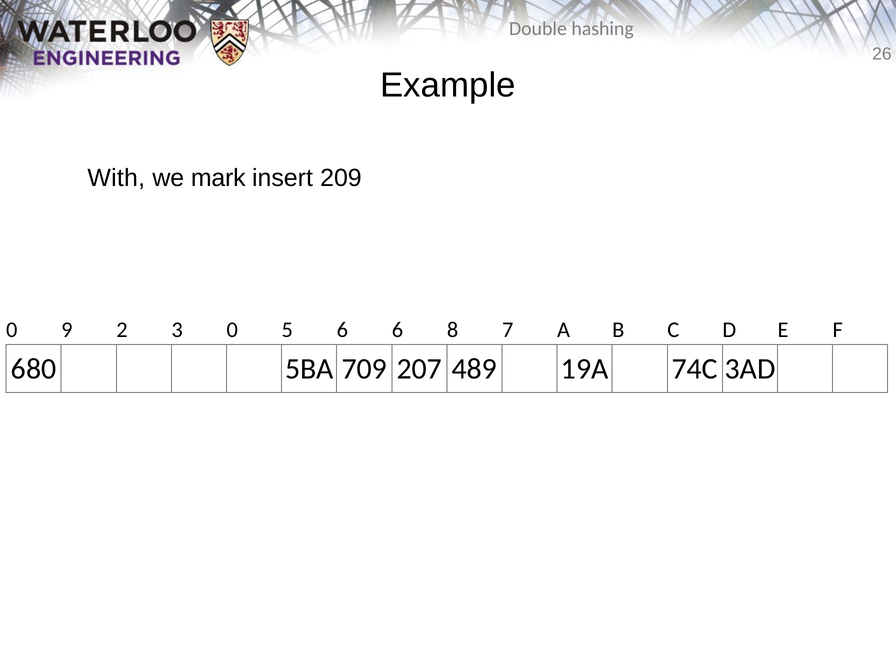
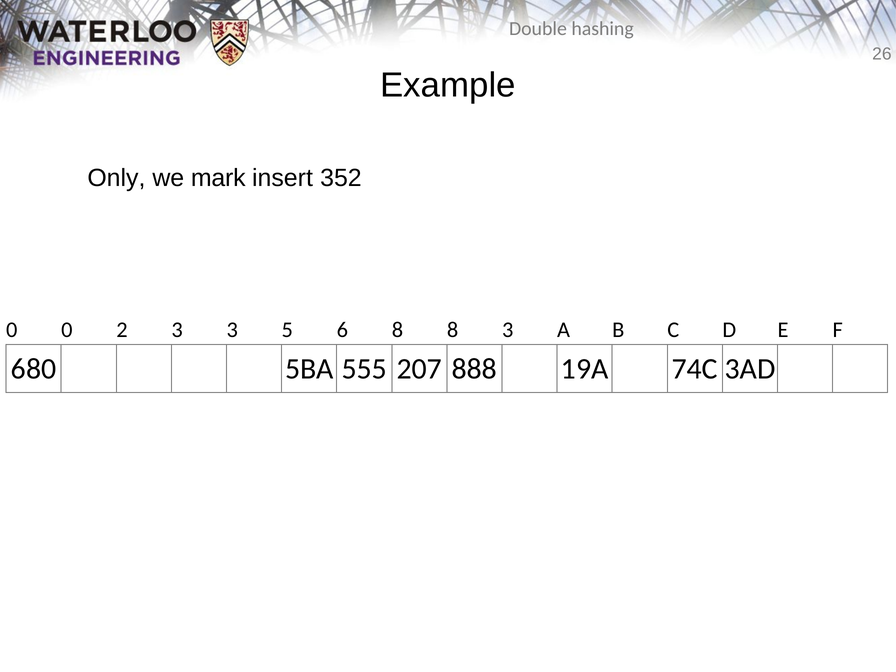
With: With -> Only
209: 209 -> 352
0 9: 9 -> 0
3 0: 0 -> 3
6 6: 6 -> 8
8 7: 7 -> 3
709: 709 -> 555
489: 489 -> 888
